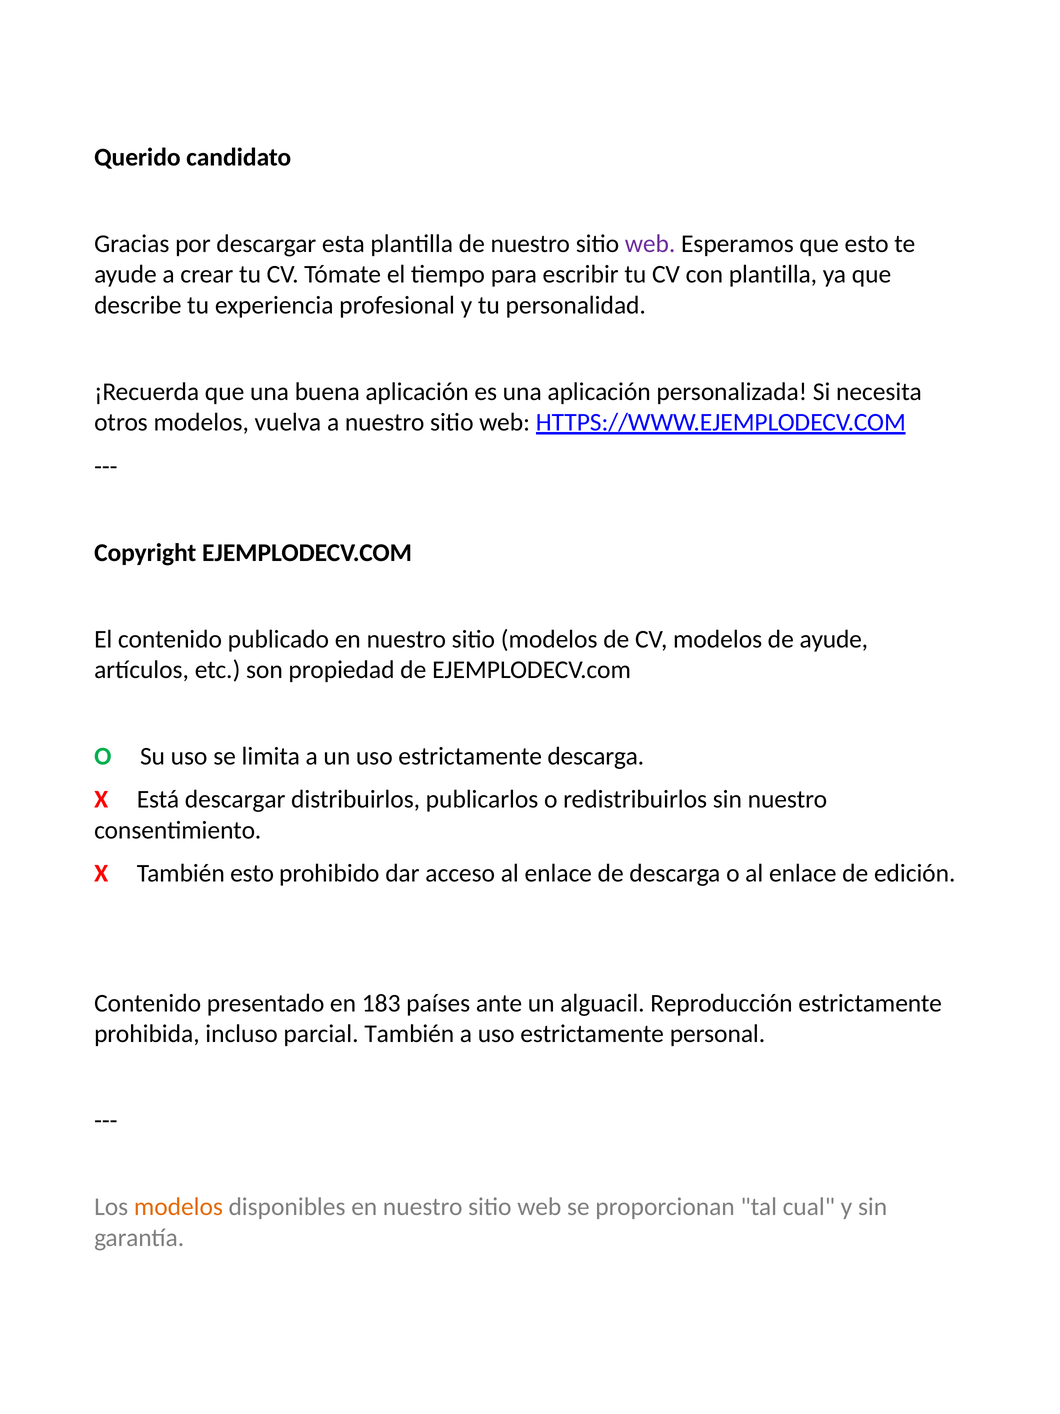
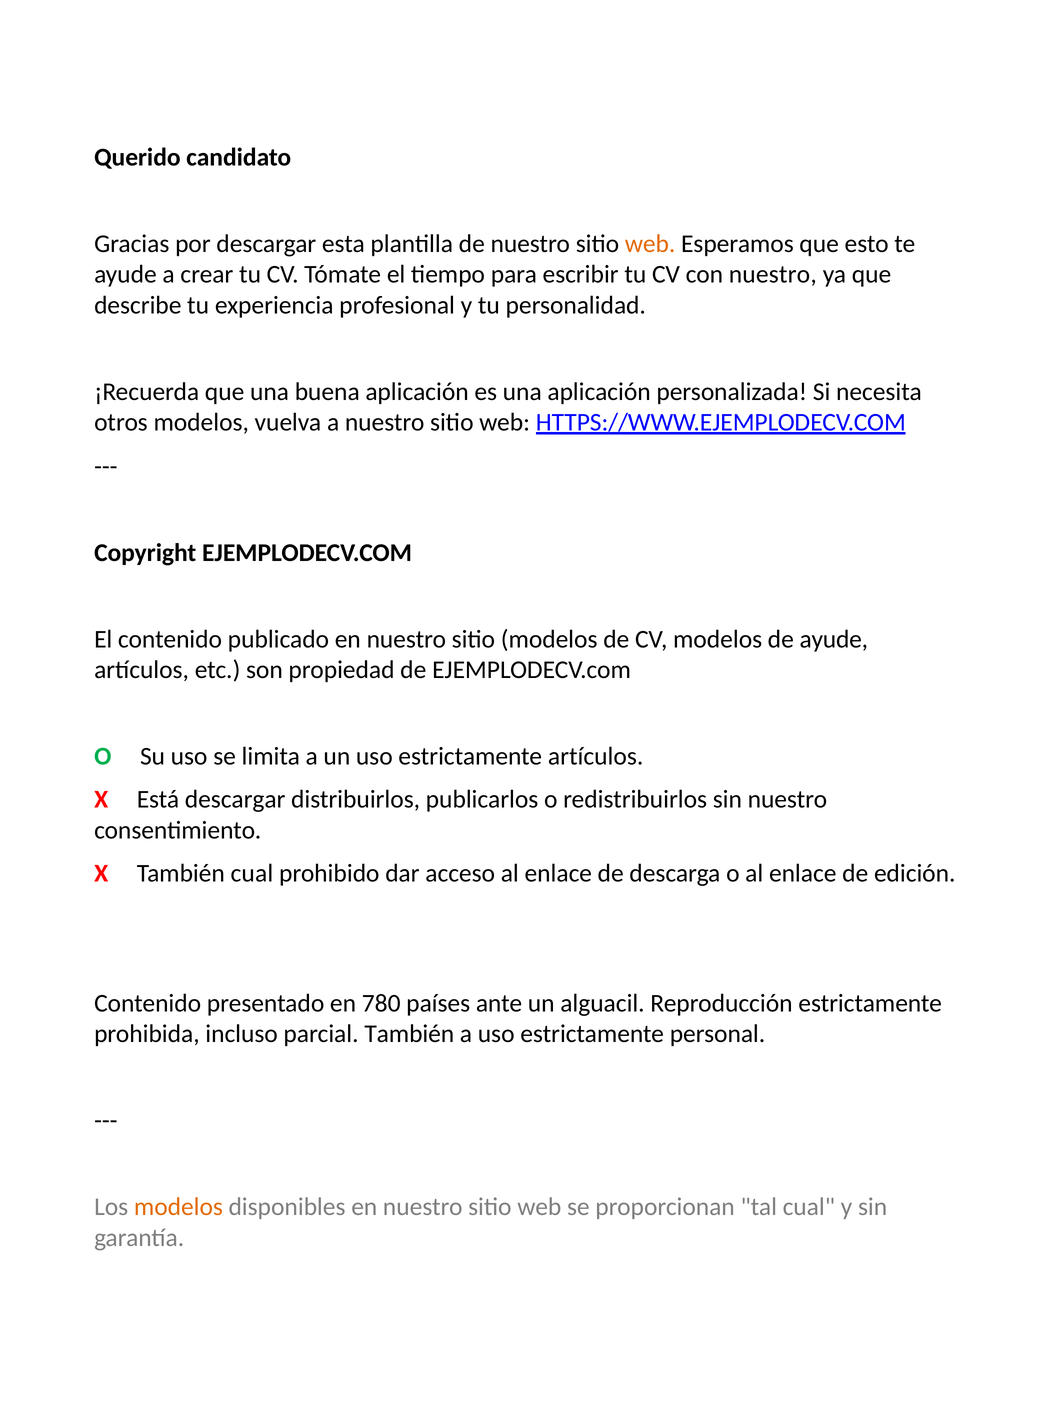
web at (650, 244) colour: purple -> orange
con plantilla: plantilla -> nuestro
estrictamente descarga: descarga -> artículos
También esto: esto -> cual
183: 183 -> 780
